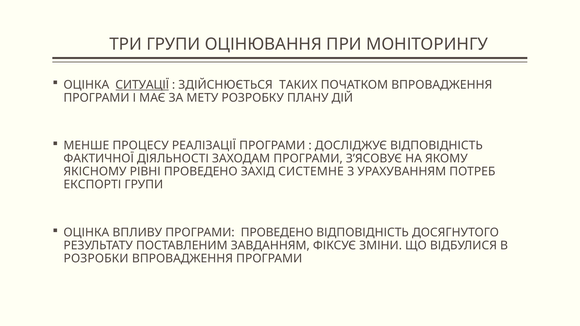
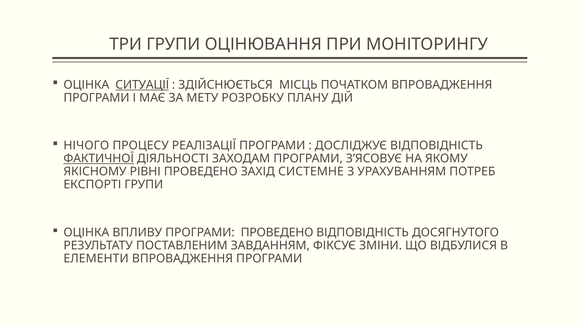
ТАКИХ: ТАКИХ -> МІСЦЬ
МЕНШЕ: МЕНШЕ -> НІЧОГО
ФАКТИЧНОЇ underline: none -> present
РОЗРОБКИ: РОЗРОБКИ -> ЕЛЕМЕНТИ
